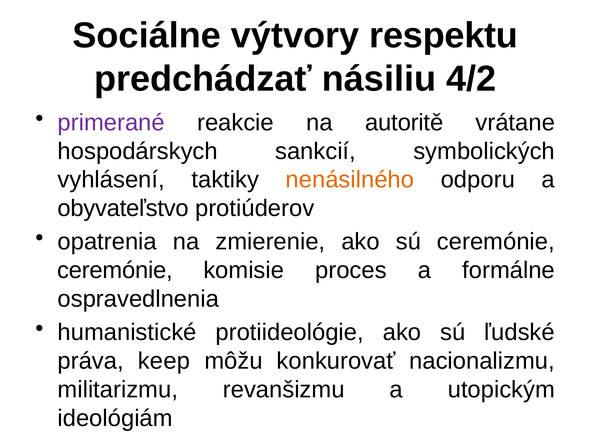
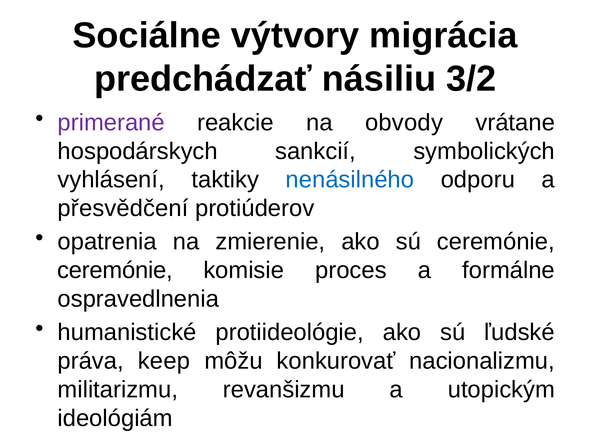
respektu: respektu -> migrácia
4/2: 4/2 -> 3/2
autoritě: autoritě -> obvody
nenásilného colour: orange -> blue
obyvateľstvo: obyvateľstvo -> přesvědčení
